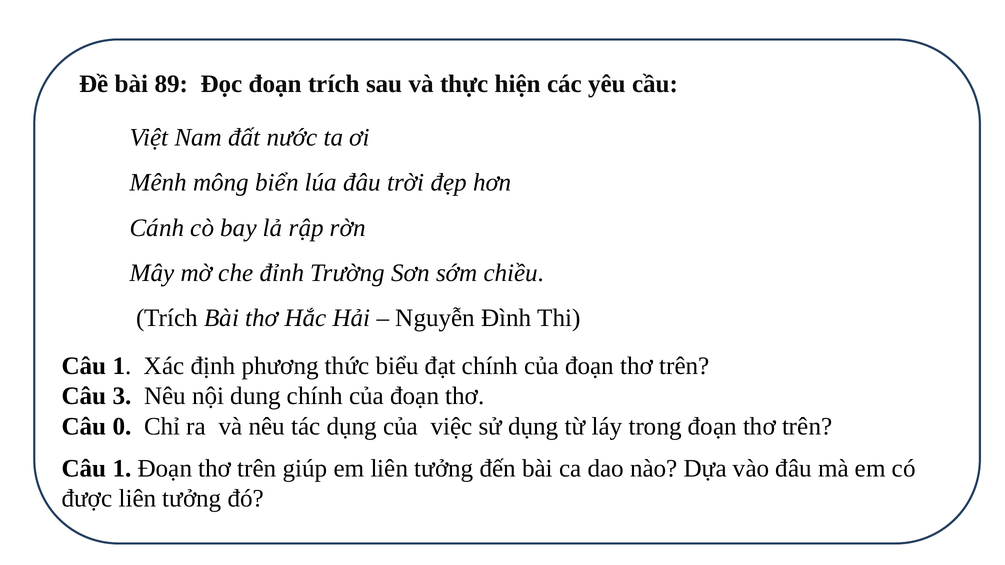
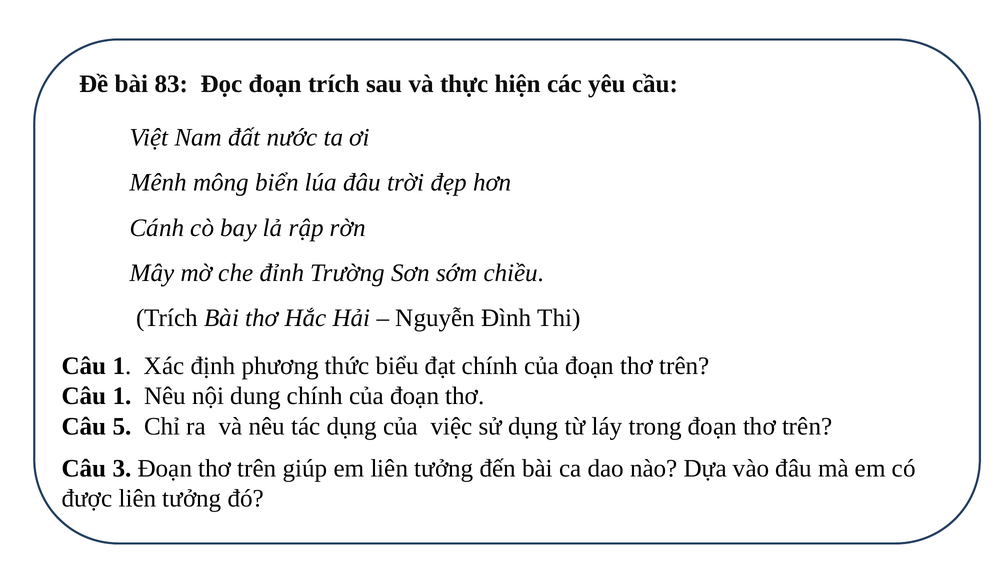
89: 89 -> 83
3 at (122, 396): 3 -> 1
0: 0 -> 5
1 at (122, 468): 1 -> 3
